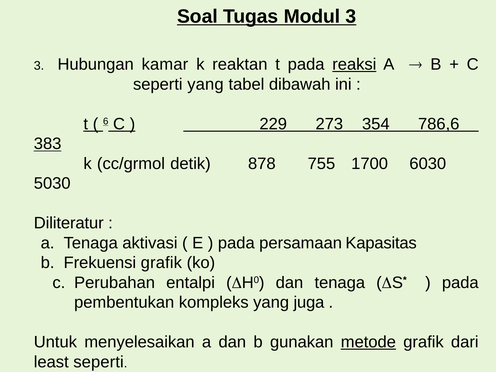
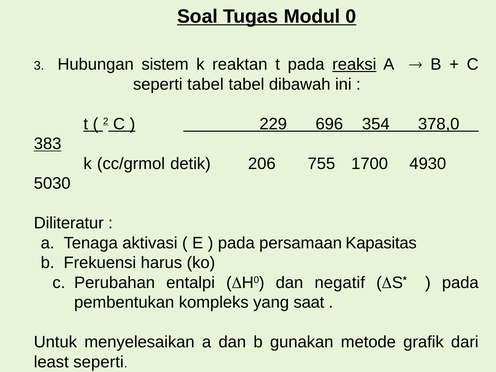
Modul 3: 3 -> 0
kamar: kamar -> sistem
seperti yang: yang -> tabel
6: 6 -> 2
273: 273 -> 696
786,6: 786,6 -> 378,0
878: 878 -> 206
6030: 6030 -> 4930
Frekuensi grafik: grafik -> harus
dan tenaga: tenaga -> negatif
juga: juga -> saat
metode underline: present -> none
